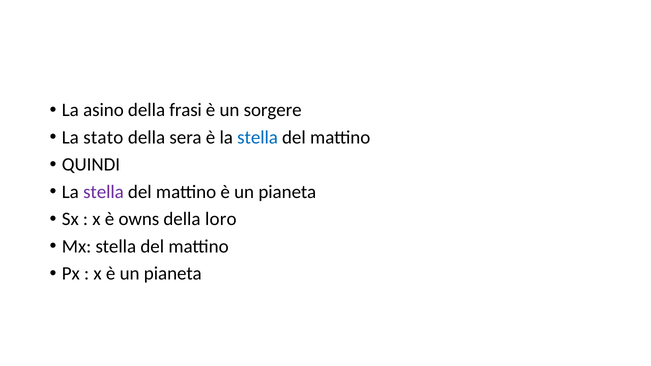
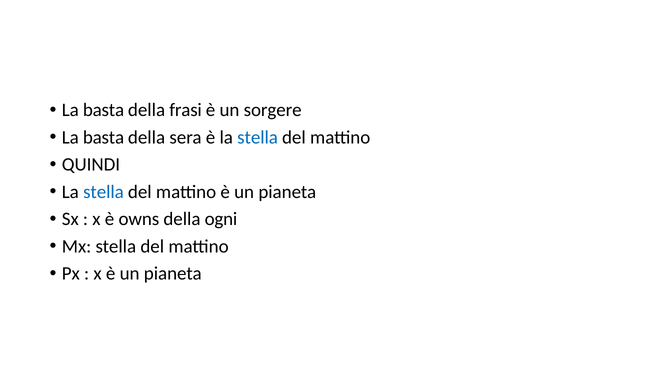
asino at (103, 110): asino -> basta
stato at (103, 137): stato -> basta
stella at (103, 192) colour: purple -> blue
loro: loro -> ogni
